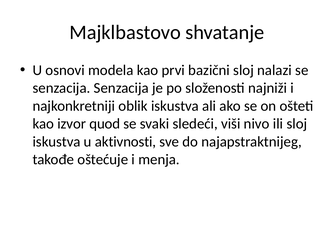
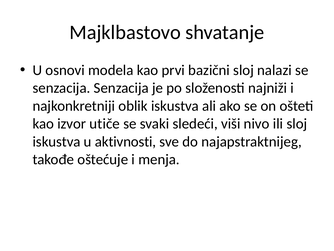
quod: quod -> utiče
